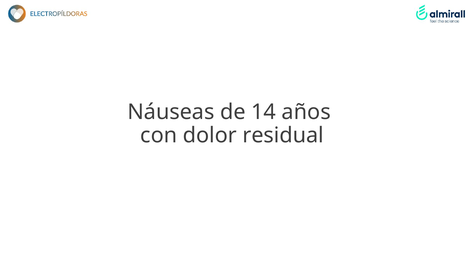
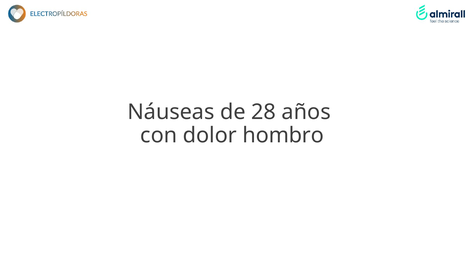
14: 14 -> 28
residual: residual -> hombro
